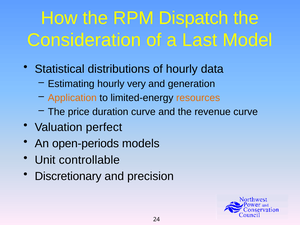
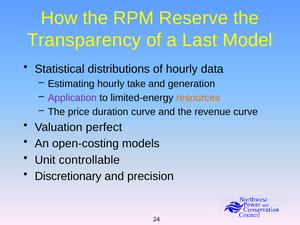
Dispatch: Dispatch -> Reserve
Consideration: Consideration -> Transparency
very: very -> take
Application colour: orange -> purple
open-periods: open-periods -> open-costing
